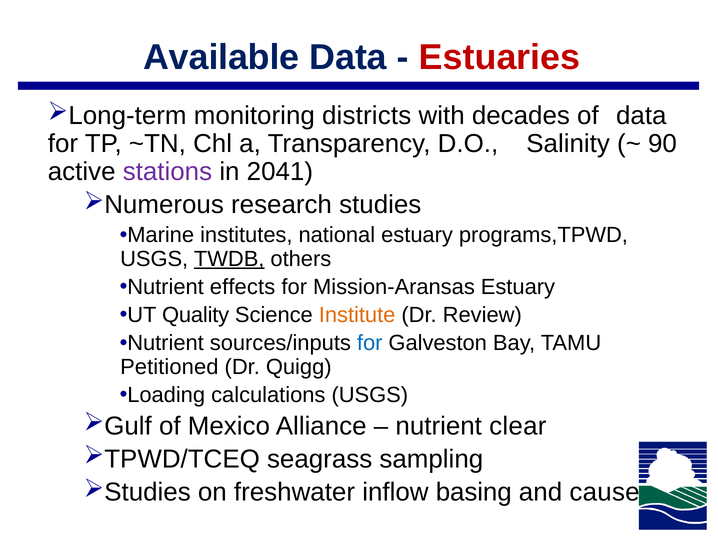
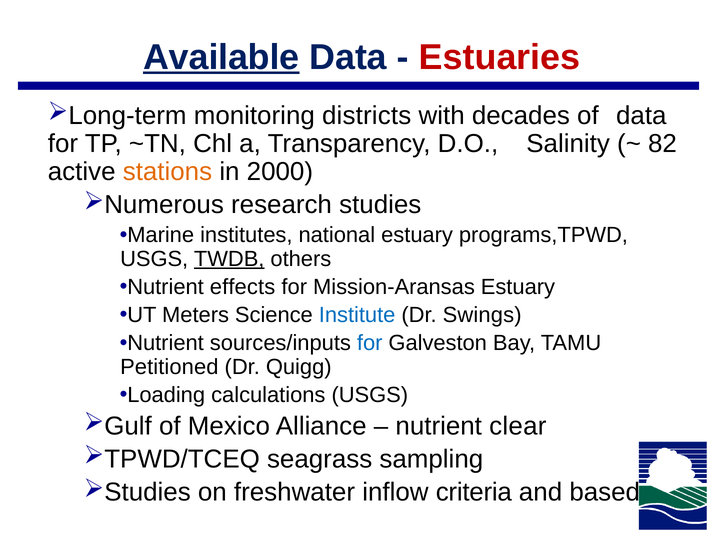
Available underline: none -> present
90: 90 -> 82
stations colour: purple -> orange
2041: 2041 -> 2000
Quality: Quality -> Meters
Institute colour: orange -> blue
Review: Review -> Swings
basing: basing -> criteria
cause: cause -> based
